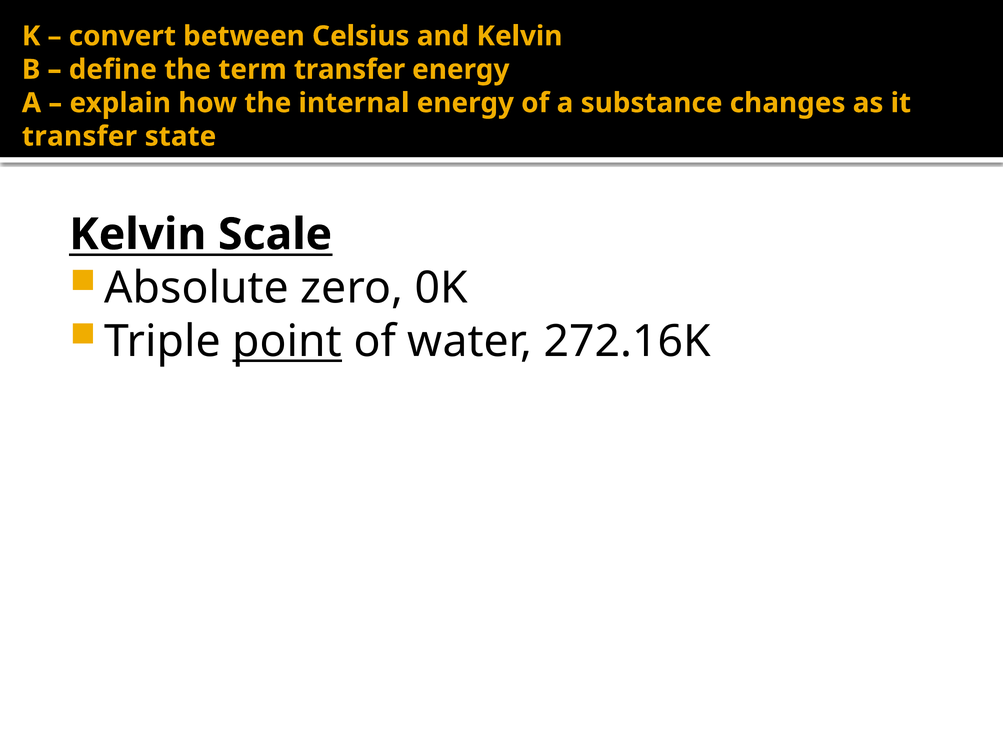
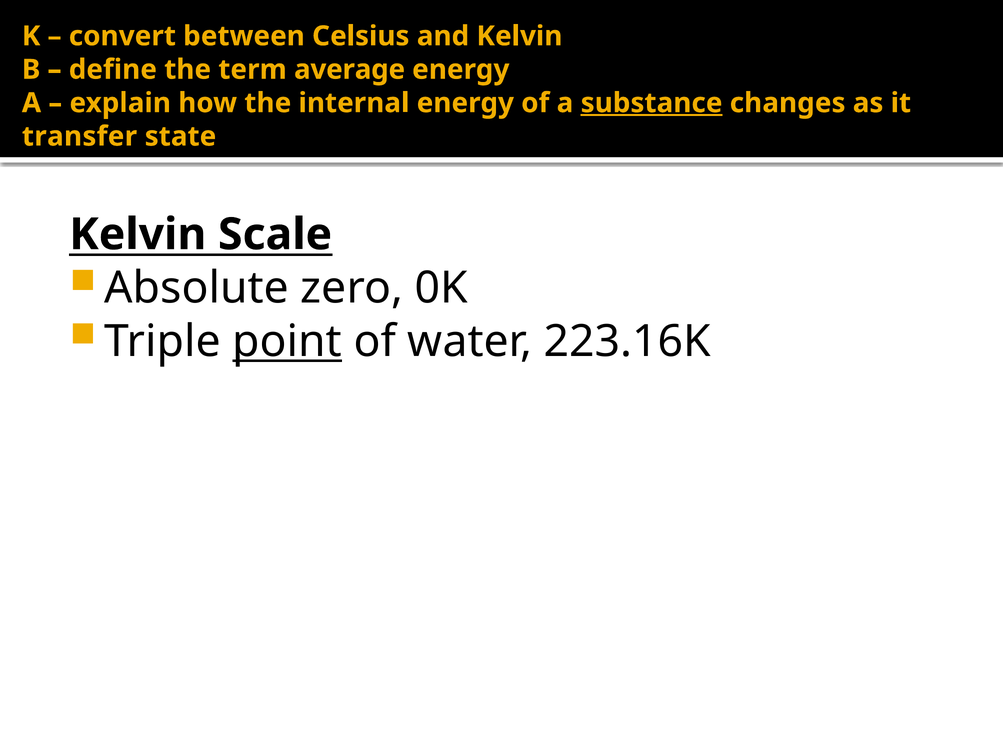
term transfer: transfer -> average
substance underline: none -> present
272.16K: 272.16K -> 223.16K
